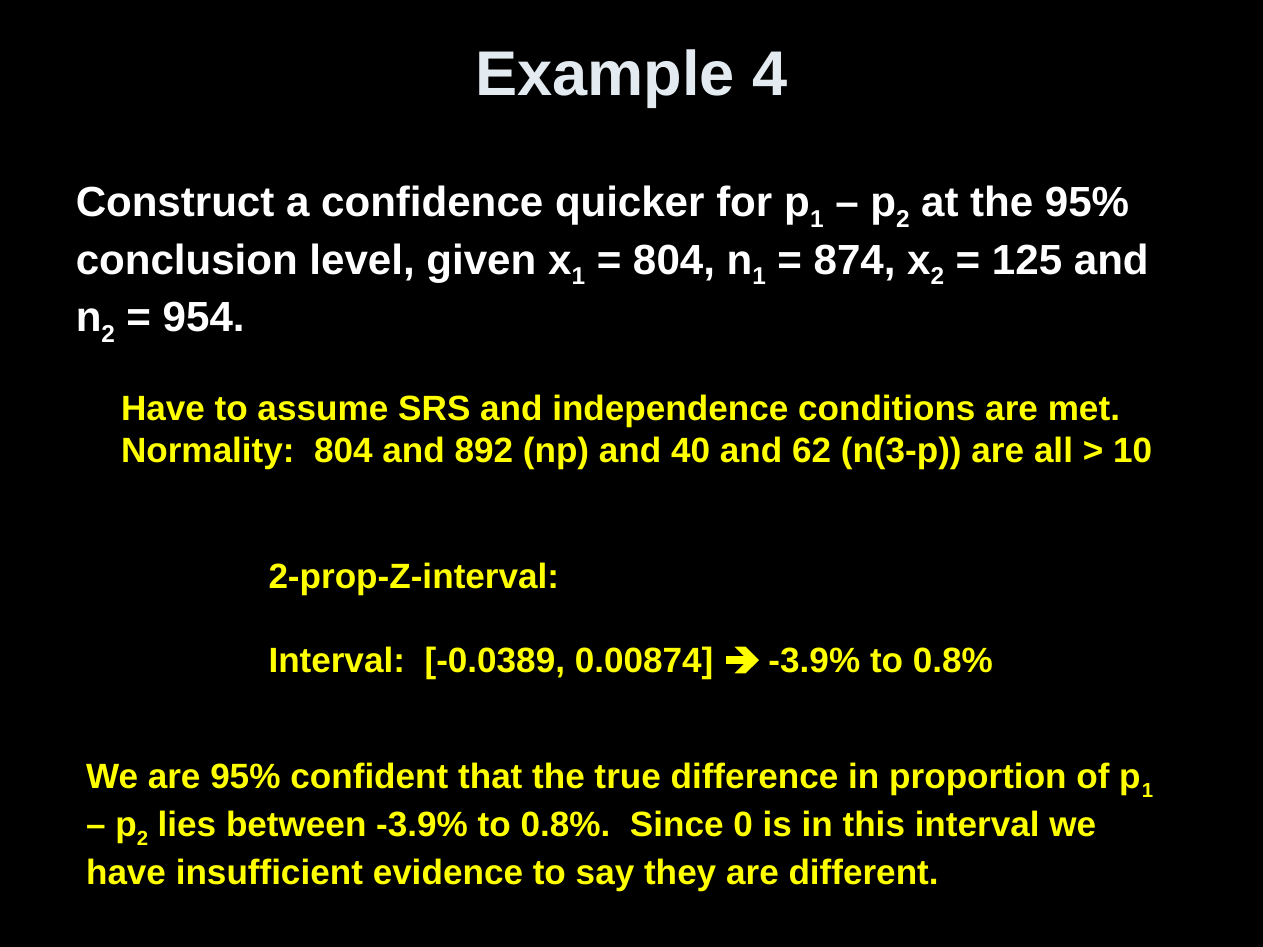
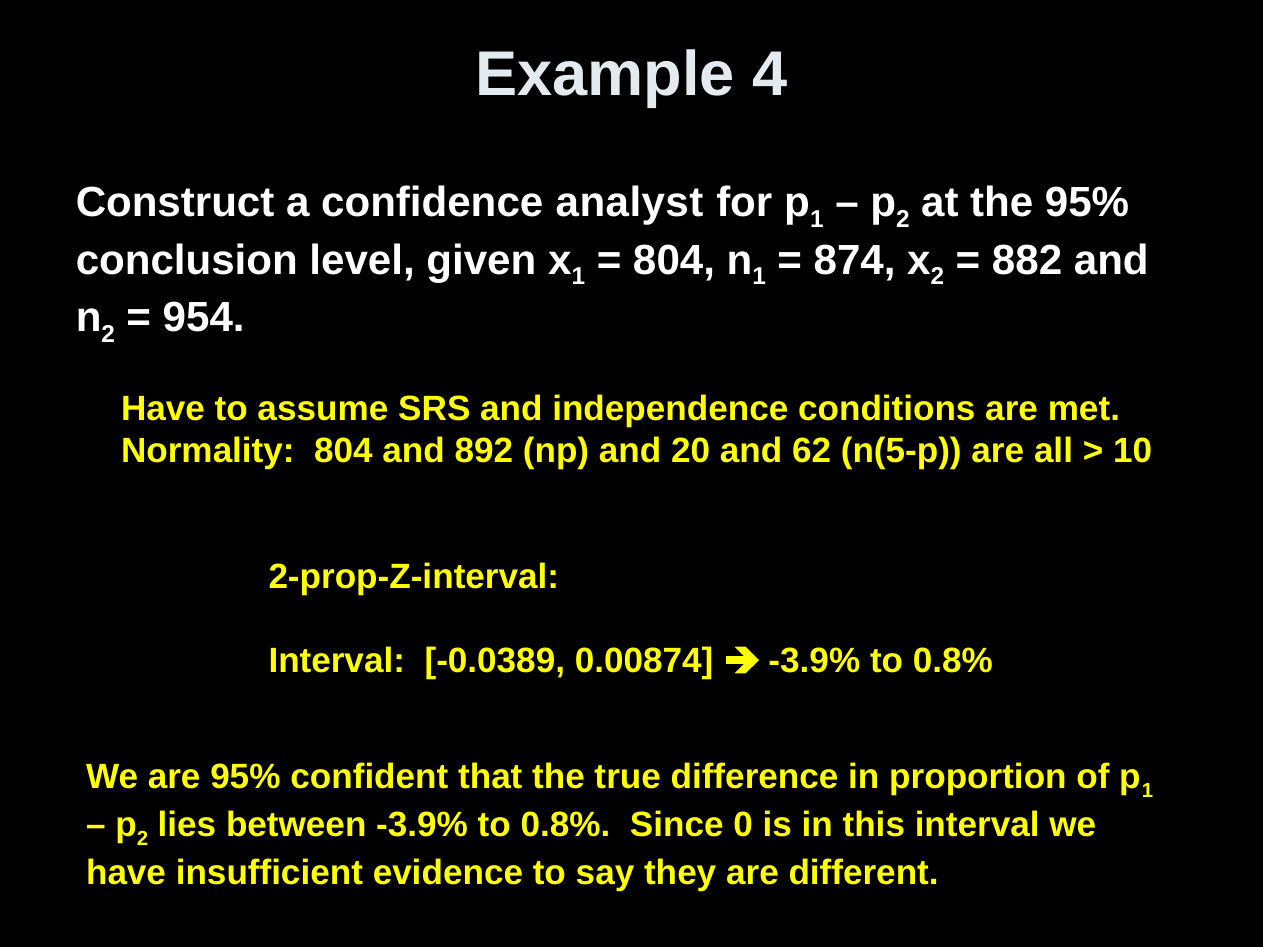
quicker: quicker -> analyst
125: 125 -> 882
40: 40 -> 20
n(3-p: n(3-p -> n(5-p
